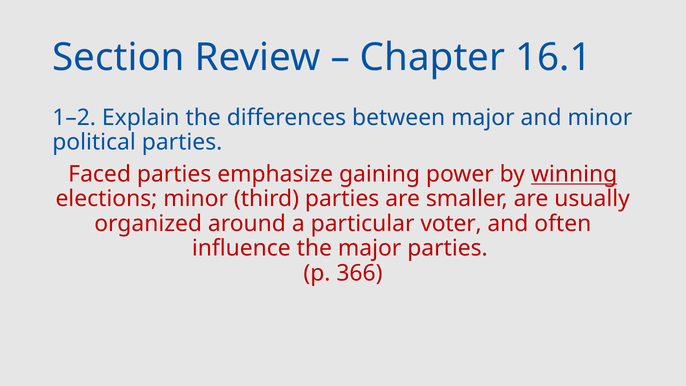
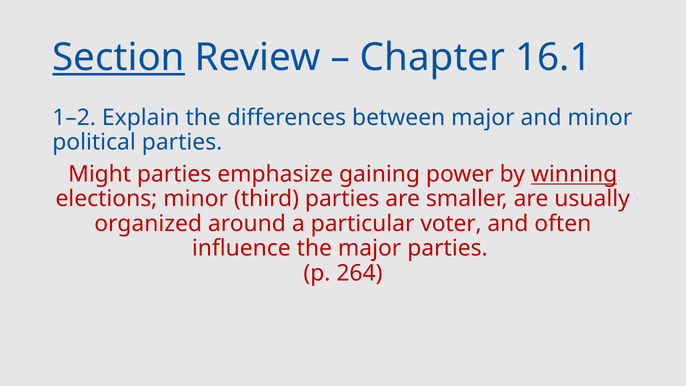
Section underline: none -> present
Faced: Faced -> Might
366: 366 -> 264
